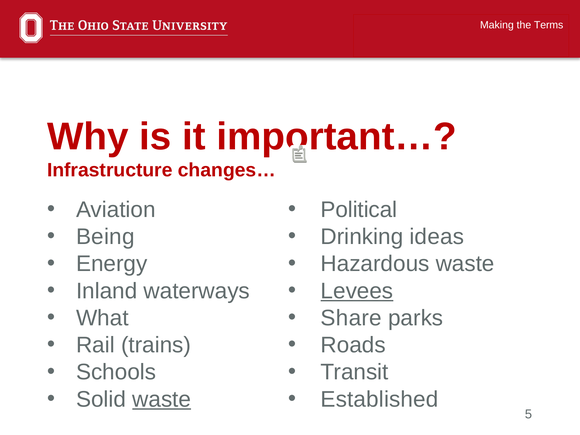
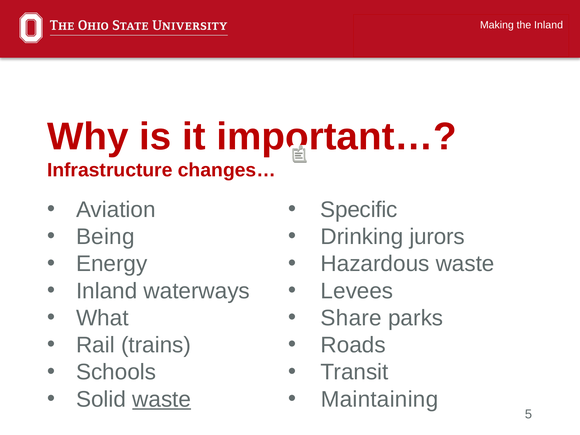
the Terms: Terms -> Inland
Political: Political -> Specific
ideas: ideas -> jurors
Levees underline: present -> none
Established: Established -> Maintaining
